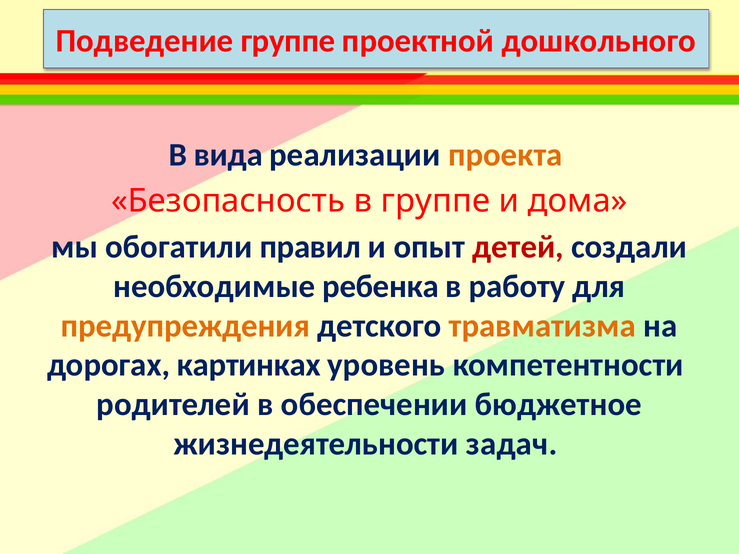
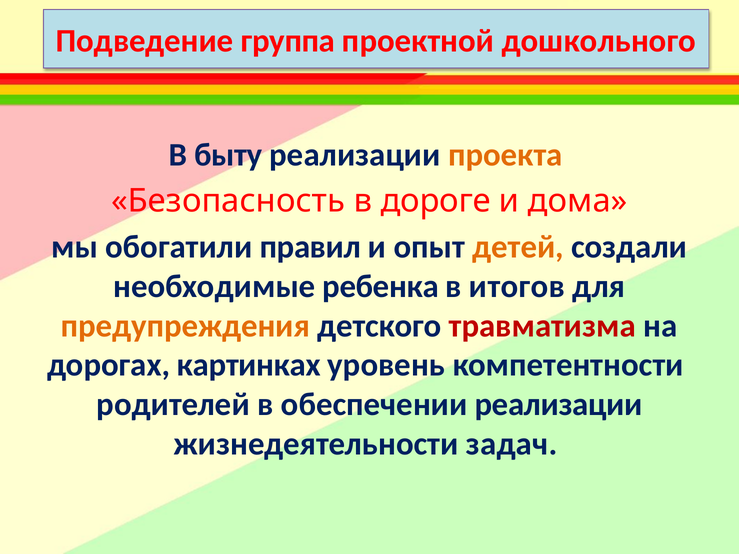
Подведение группе: группе -> группа
вида: вида -> быту
в группе: группе -> дороге
детей colour: red -> orange
работу: работу -> итогов
травматизма colour: orange -> red
обеспечении бюджетное: бюджетное -> реализации
